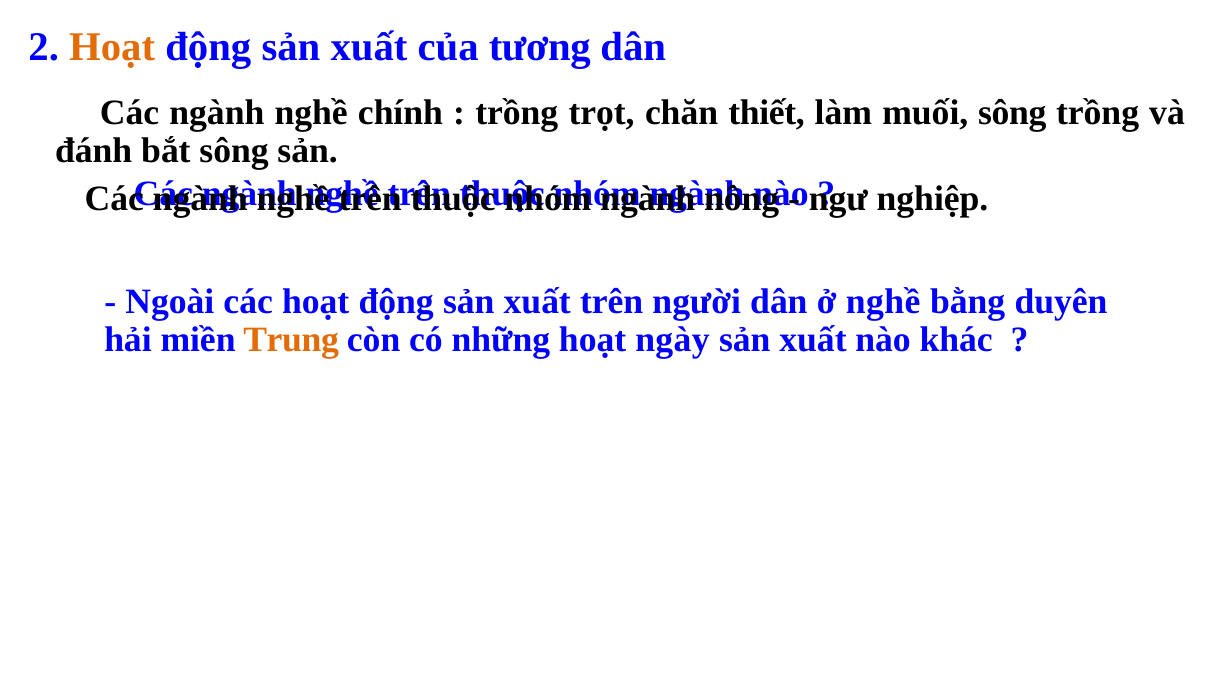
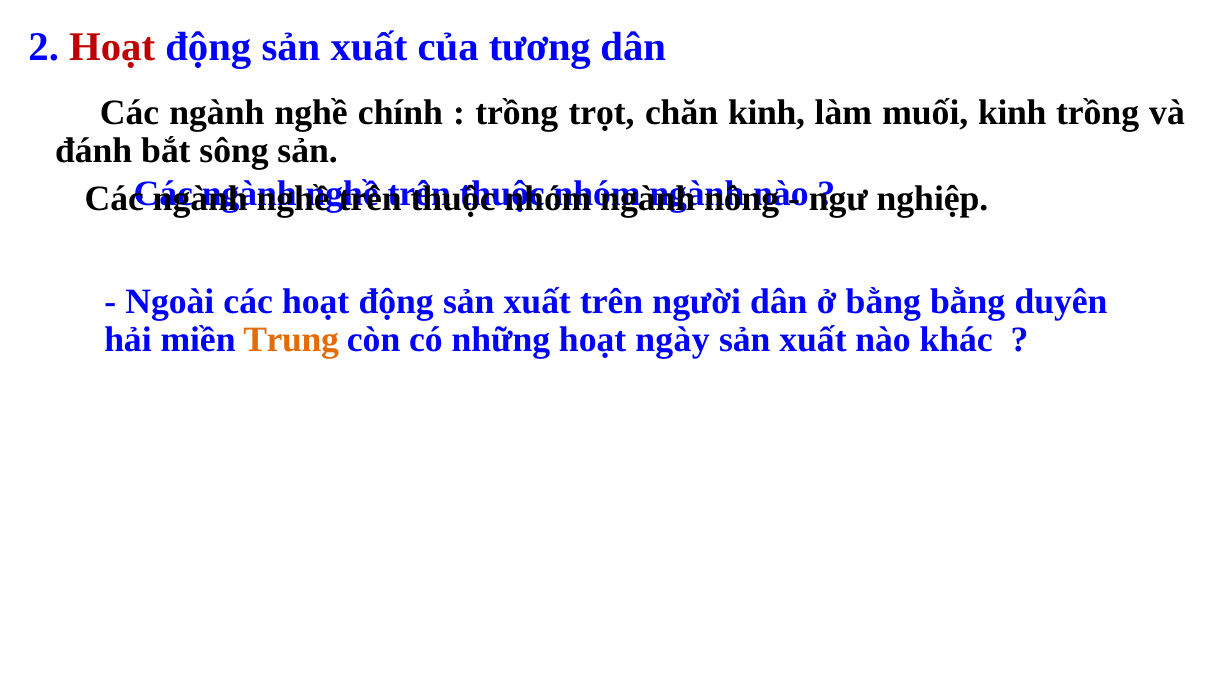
Hoạt at (112, 47) colour: orange -> red
chăn thiết: thiết -> kinh
muối sông: sông -> kinh
ở nghề: nghề -> bằng
